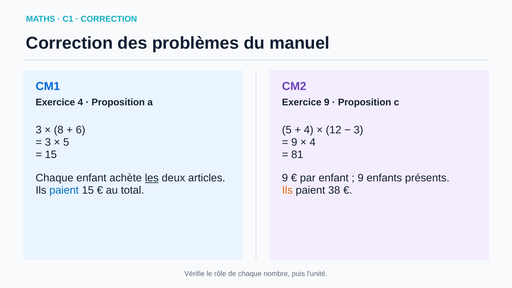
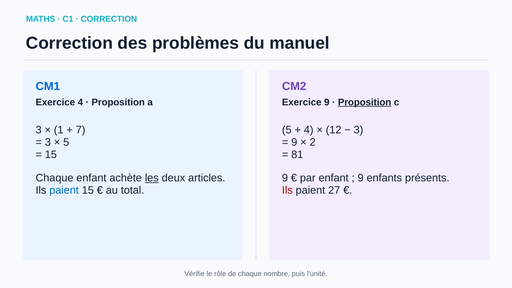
Proposition at (365, 102) underline: none -> present
8: 8 -> 1
6: 6 -> 7
4 at (313, 142): 4 -> 2
Ils at (287, 190) colour: orange -> red
38: 38 -> 27
